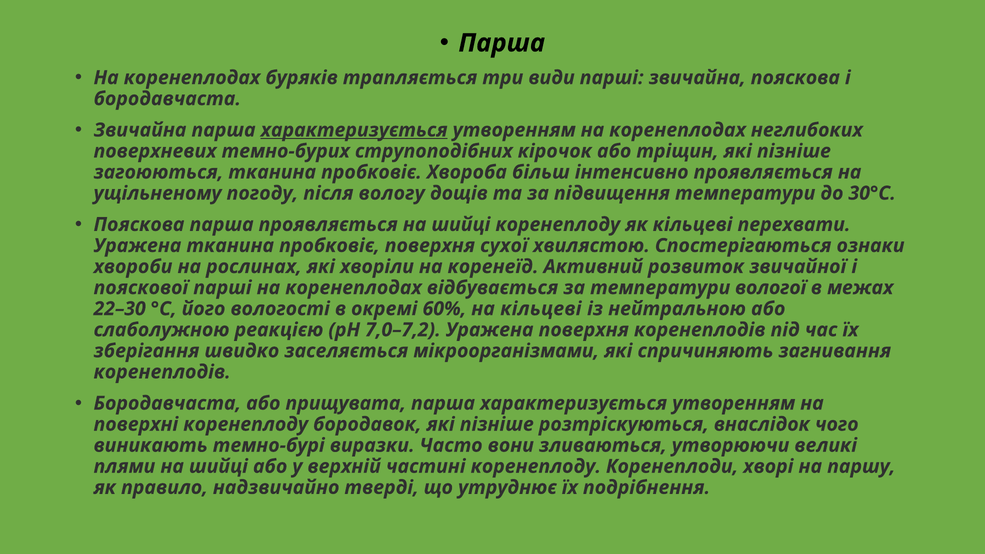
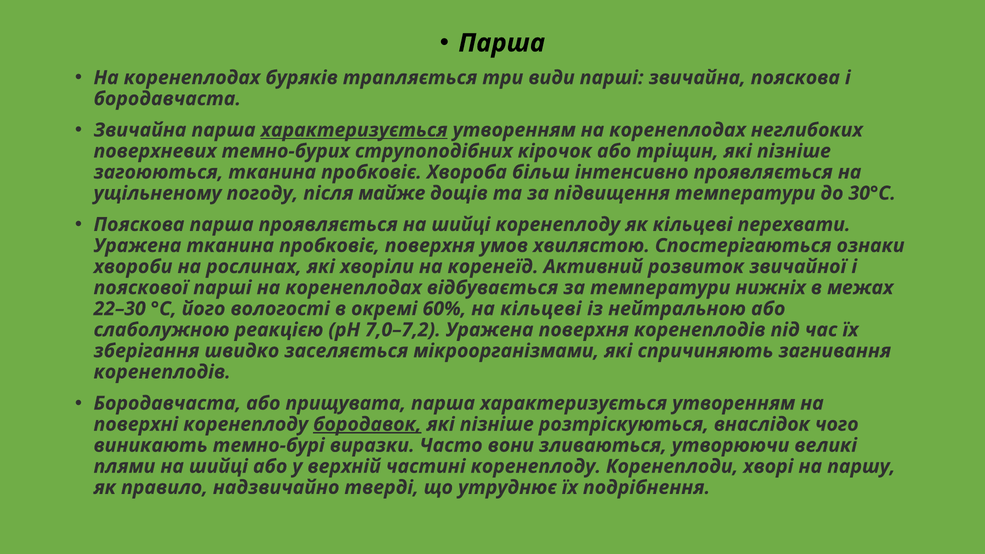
вологу: вологу -> майже
сухої: сухої -> умов
вологої: вологої -> нижніх
бородавок underline: none -> present
